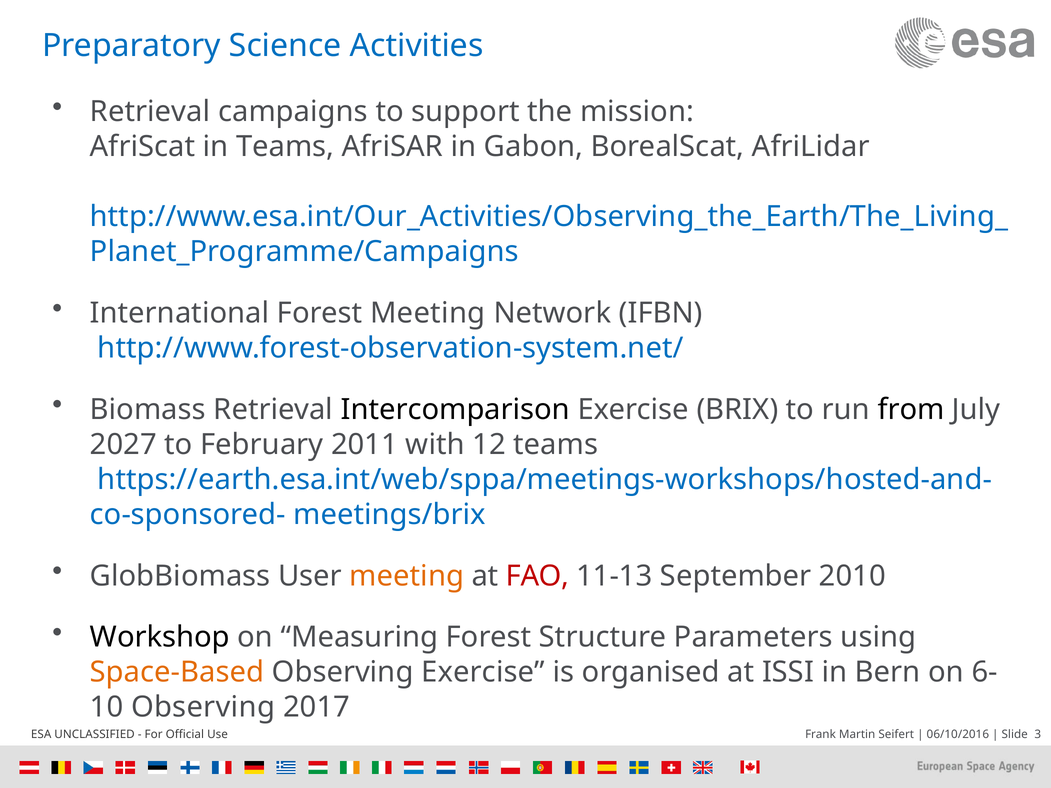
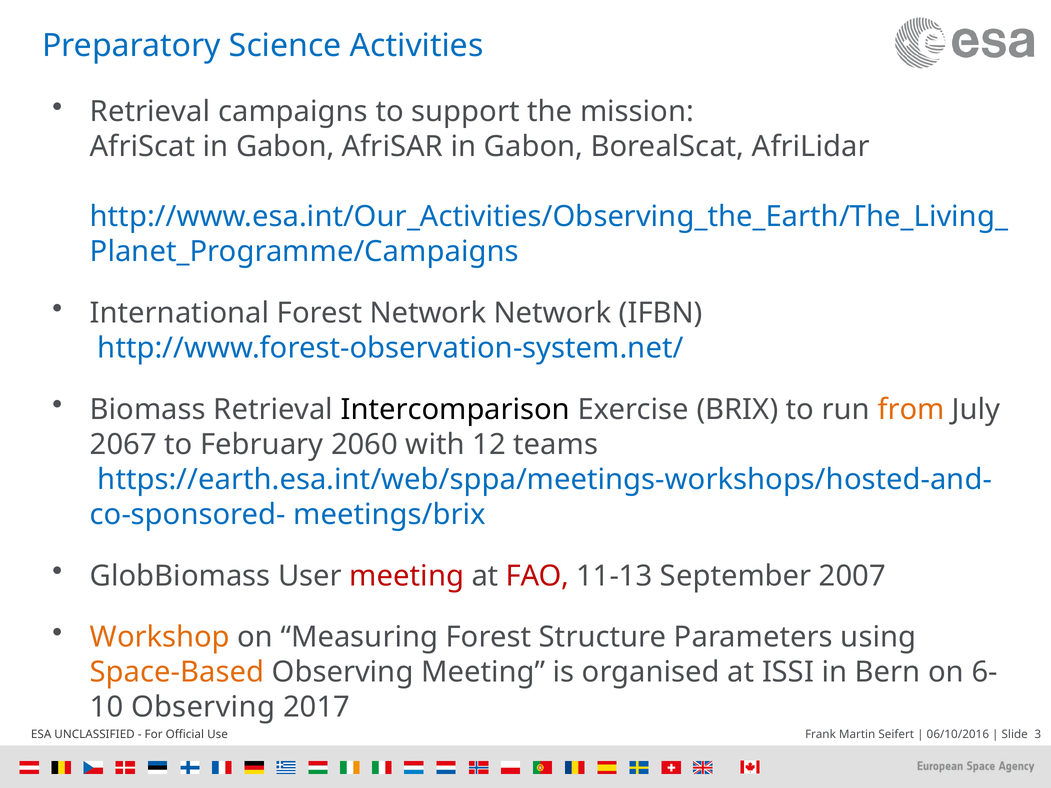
AfriScat in Teams: Teams -> Gabon
Forest Meeting: Meeting -> Network
from colour: black -> orange
2027: 2027 -> 2067
2011: 2011 -> 2060
meeting at (407, 576) colour: orange -> red
2010: 2010 -> 2007
Workshop colour: black -> orange
Observing Exercise: Exercise -> Meeting
